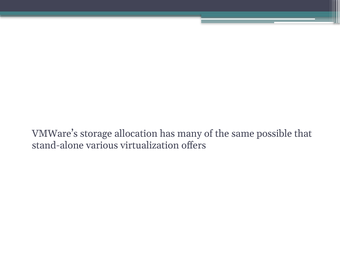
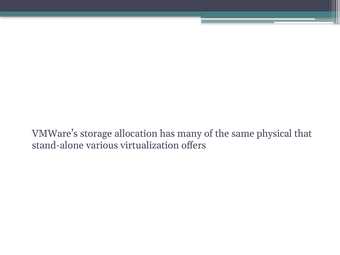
possible: possible -> physical
